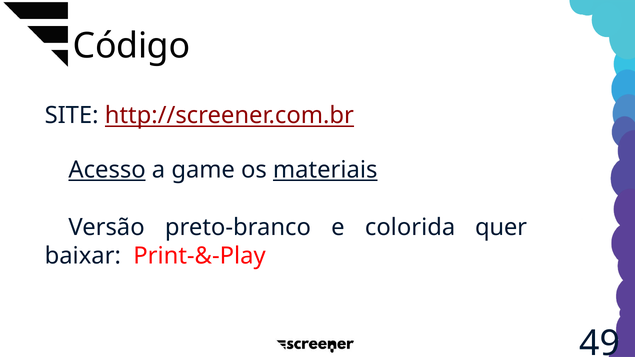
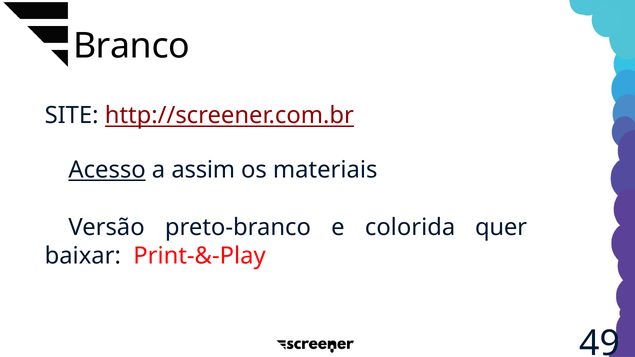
Código: Código -> Branco
game: game -> assim
materiais underline: present -> none
